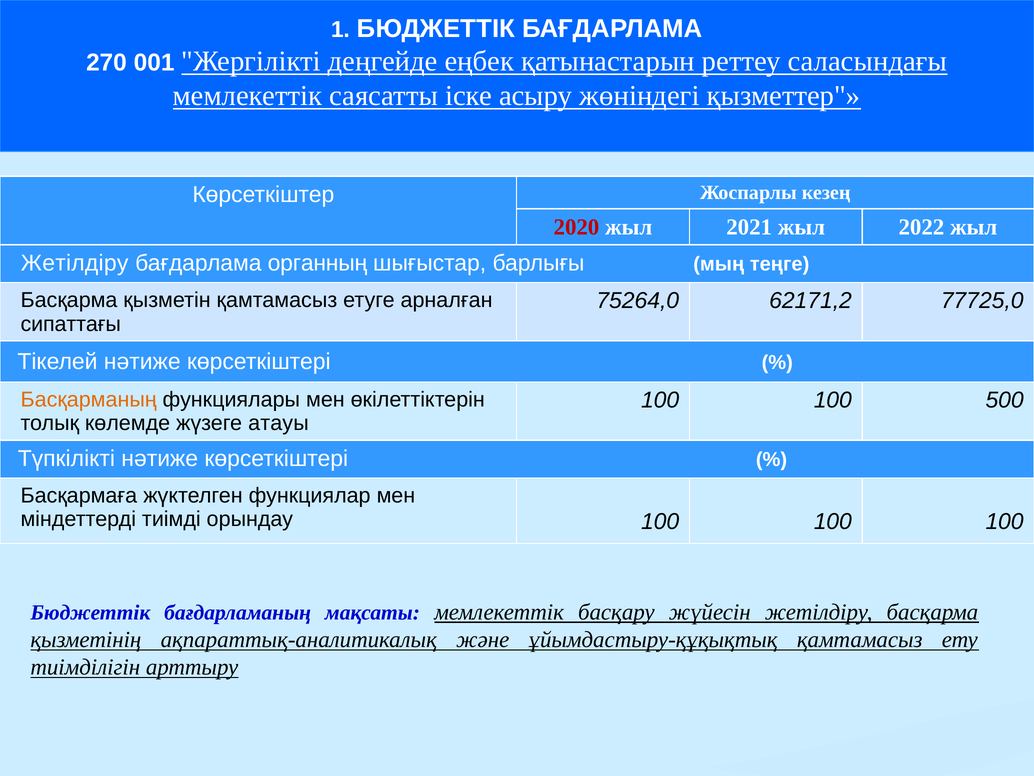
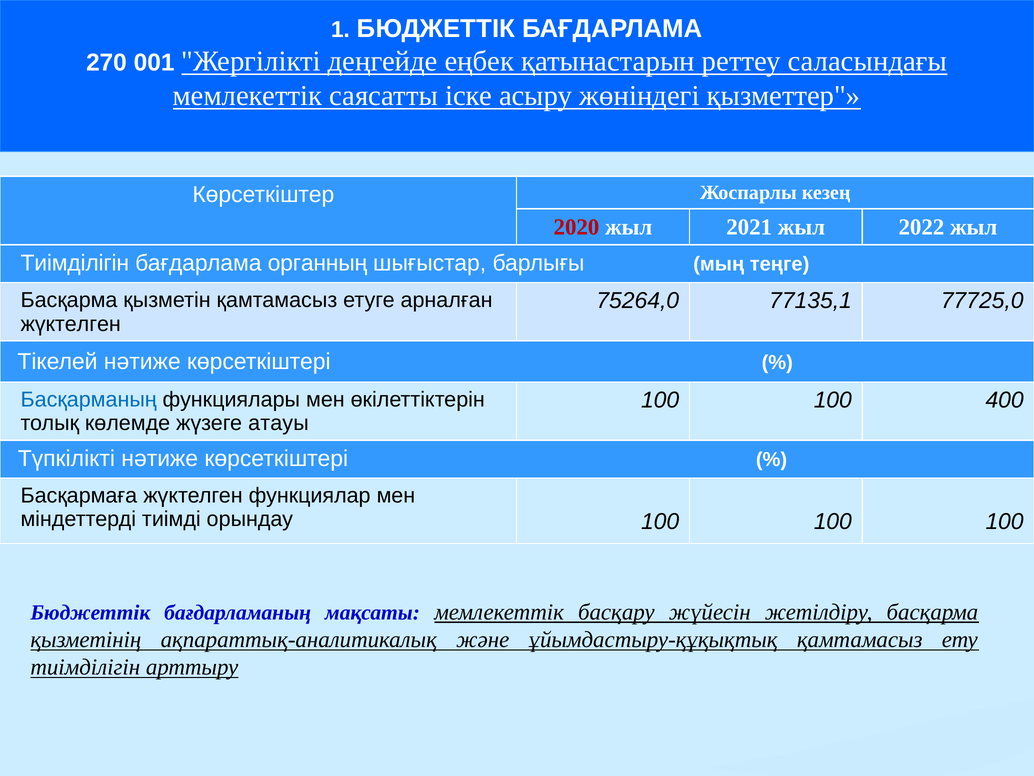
Жетілдіру at (75, 263): Жетілдіру -> Тиімділігін
62171,2: 62171,2 -> 77135,1
сипаттағы at (71, 324): сипаттағы -> жүктелген
Басқарманың colour: orange -> blue
500: 500 -> 400
